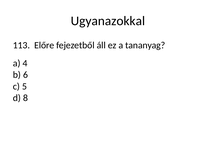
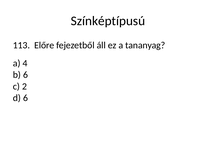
Ugyanazokkal: Ugyanazokkal -> Színképtípusú
5: 5 -> 2
d 8: 8 -> 6
